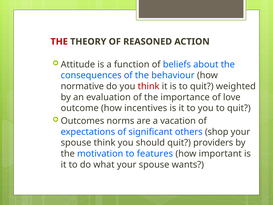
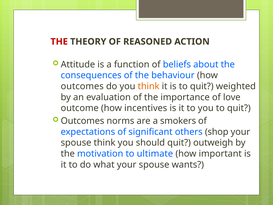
normative at (82, 86): normative -> outcomes
think at (149, 86) colour: red -> orange
vacation: vacation -> smokers
providers: providers -> outweigh
features: features -> ultimate
